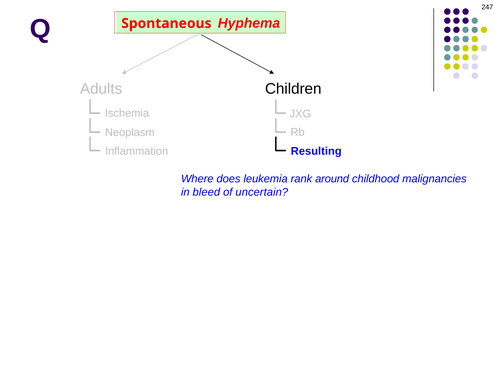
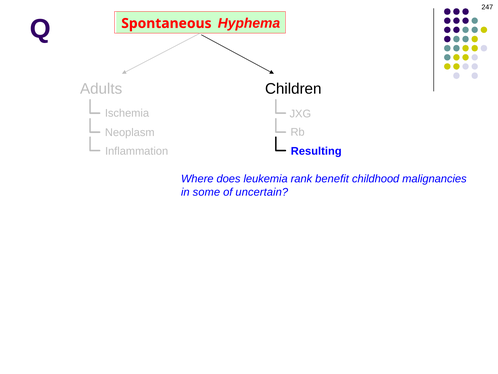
around: around -> benefit
bleed: bleed -> some
